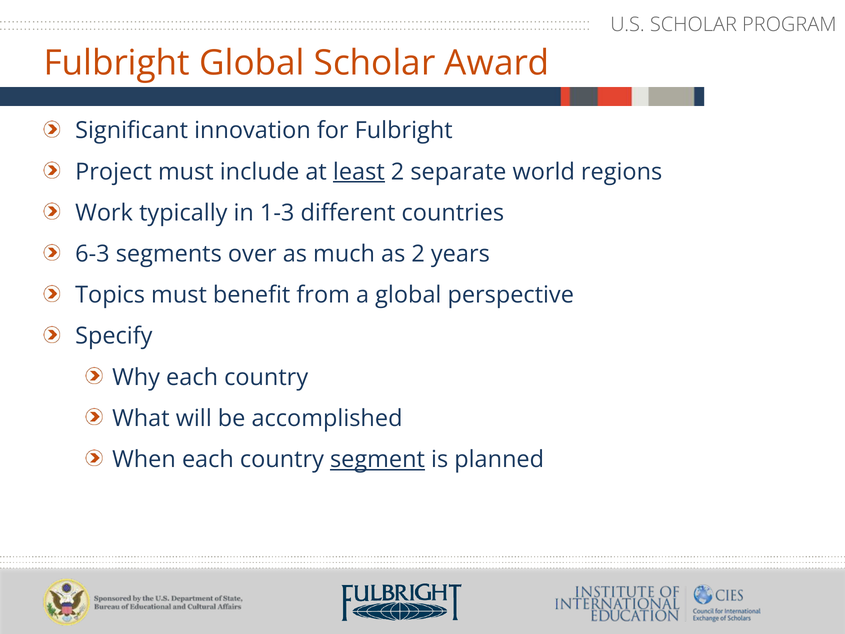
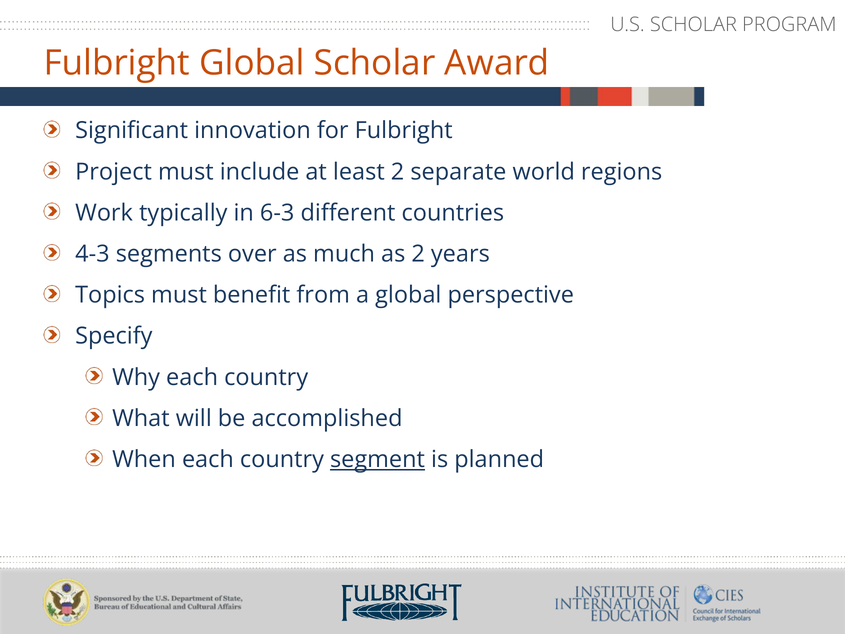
least underline: present -> none
1-3: 1-3 -> 6-3
6-3: 6-3 -> 4-3
